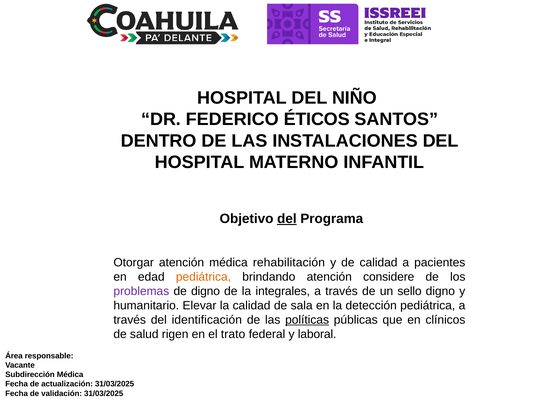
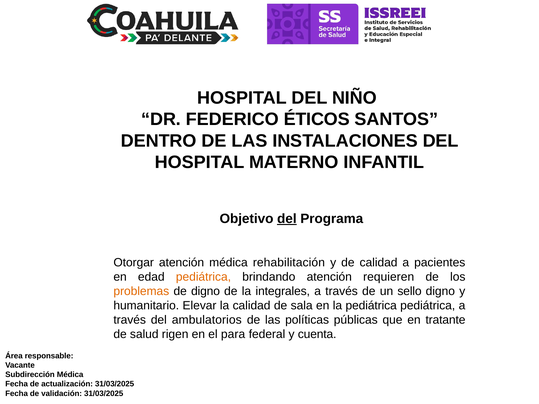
considere: considere -> requieren
problemas colour: purple -> orange
la detección: detección -> pediátrica
identificación: identificación -> ambulatorios
políticas underline: present -> none
clínicos: clínicos -> tratante
trato: trato -> para
laboral: laboral -> cuenta
